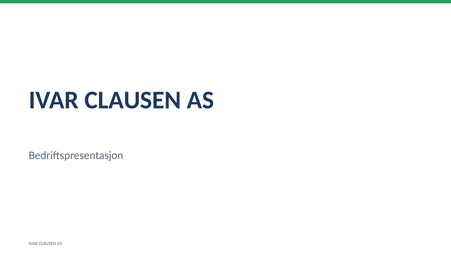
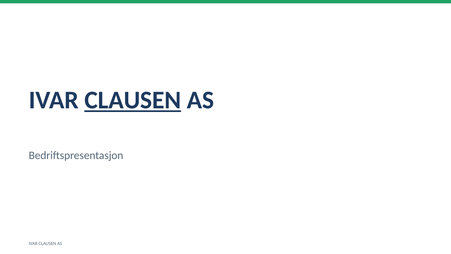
CLAUSEN at (133, 100) underline: none -> present
